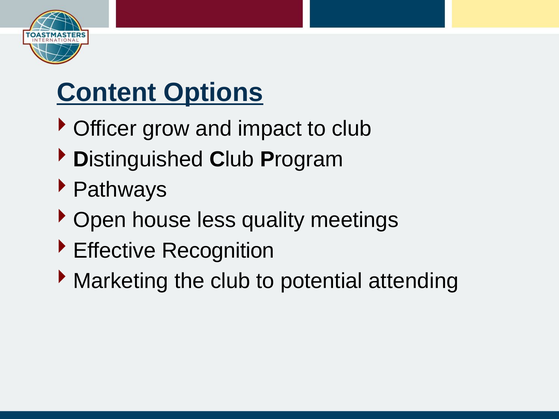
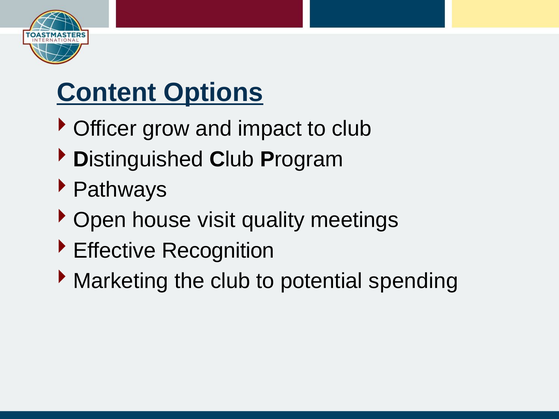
less: less -> visit
attending: attending -> spending
